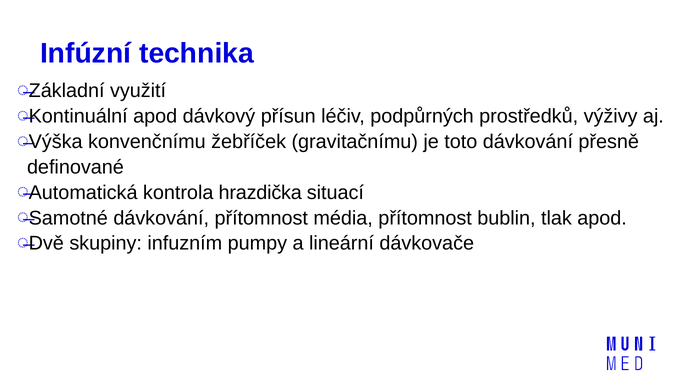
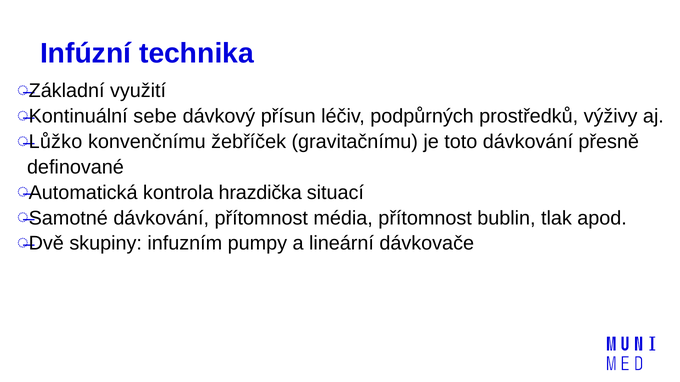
Kontinuální apod: apod -> sebe
Výška: Výška -> Lůžko
